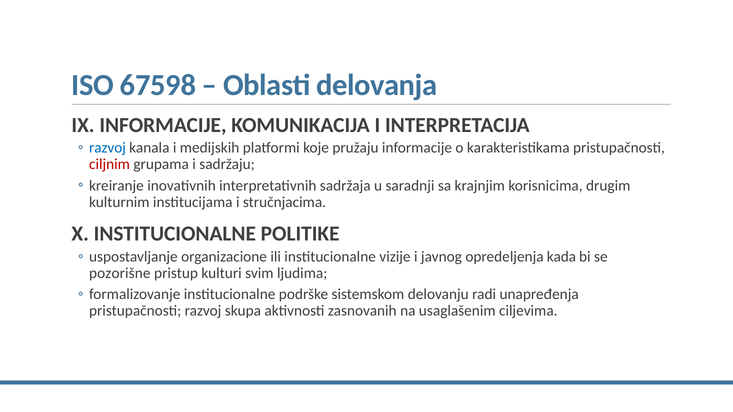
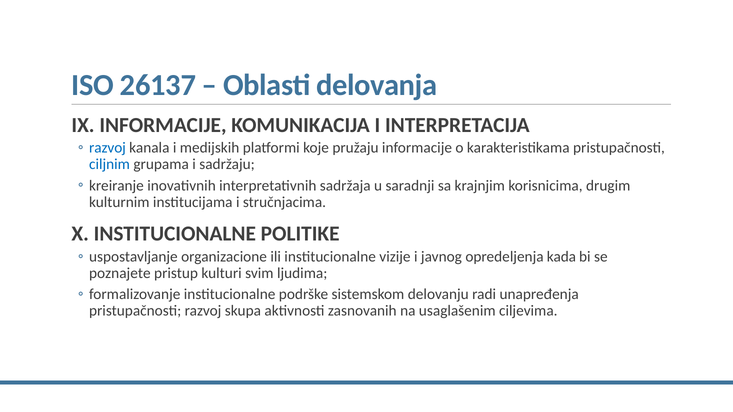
67598: 67598 -> 26137
ciljnim colour: red -> blue
pozorišne: pozorišne -> poznajete
